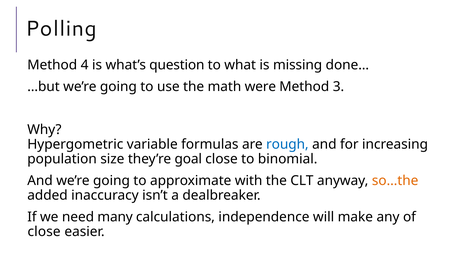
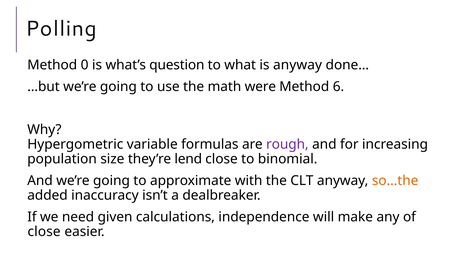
4: 4 -> 0
is missing: missing -> anyway
3: 3 -> 6
rough colour: blue -> purple
goal: goal -> lend
many: many -> given
